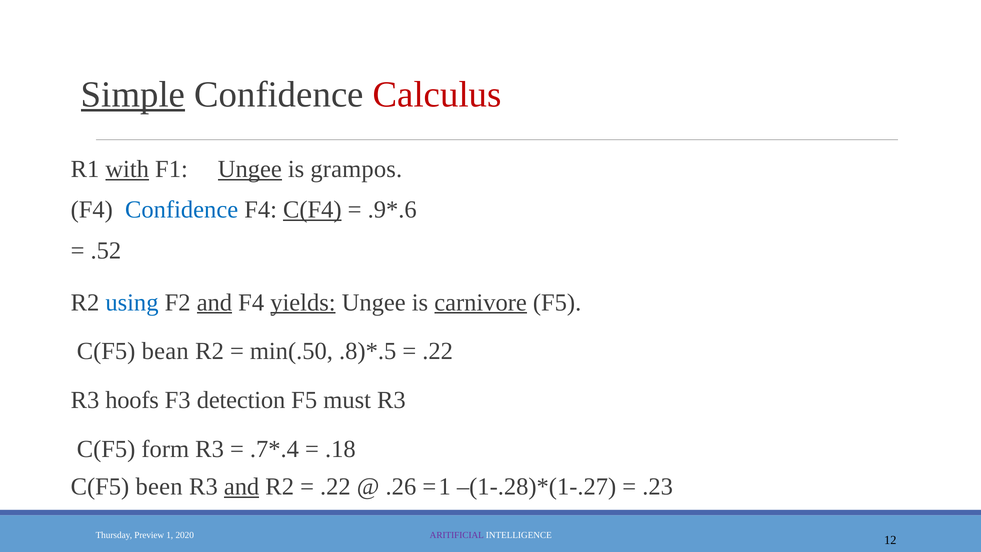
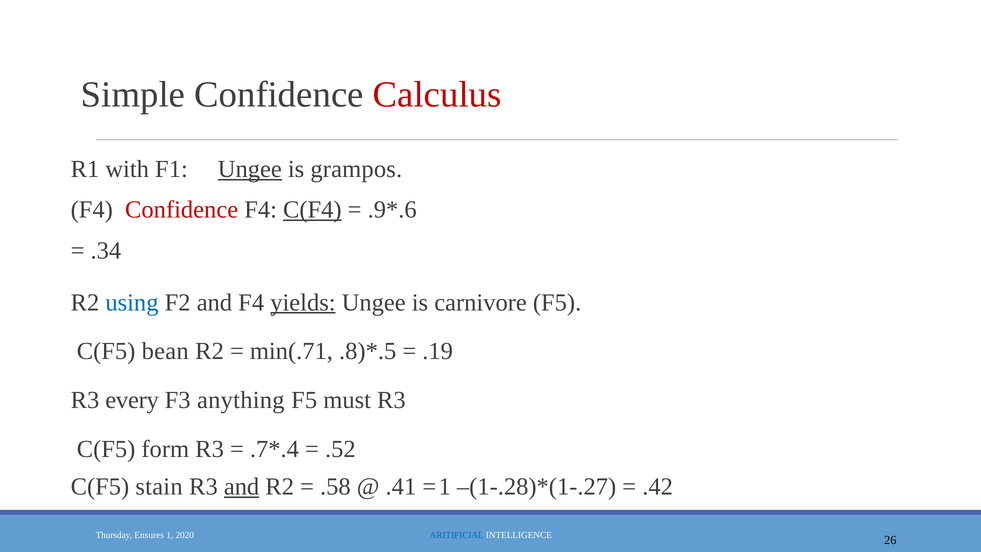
Simple underline: present -> none
with underline: present -> none
Confidence at (182, 210) colour: blue -> red
.52: .52 -> .34
and at (214, 302) underline: present -> none
carnivore underline: present -> none
min(.50: min(.50 -> min(.71
.22 at (438, 351): .22 -> .19
hoofs: hoofs -> every
detection: detection -> anything
.18: .18 -> .52
been: been -> stain
.22 at (335, 486): .22 -> .58
.26: .26 -> .41
.23: .23 -> .42
Preview: Preview -> Ensures
ARITIFICIAL colour: purple -> blue
12: 12 -> 26
